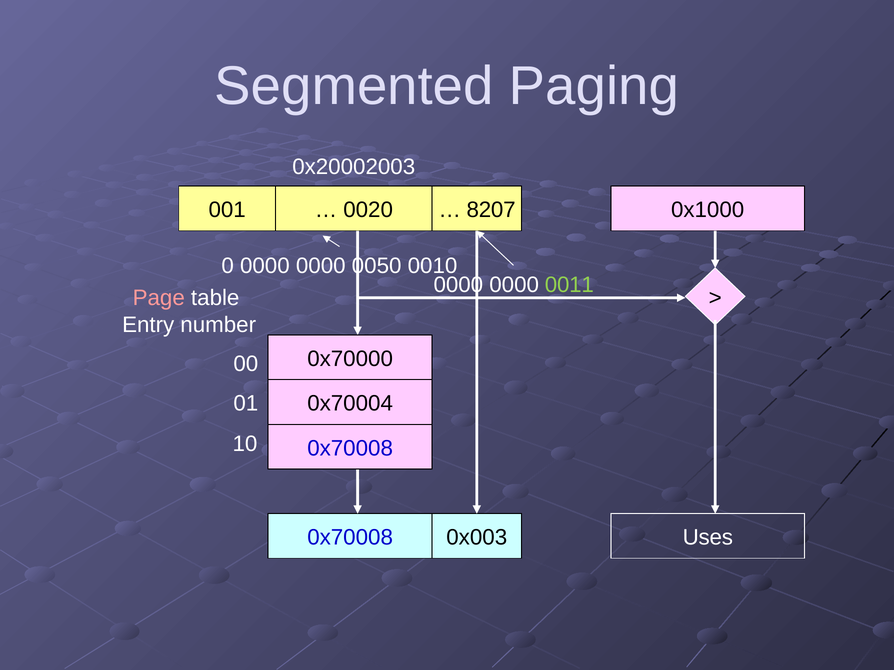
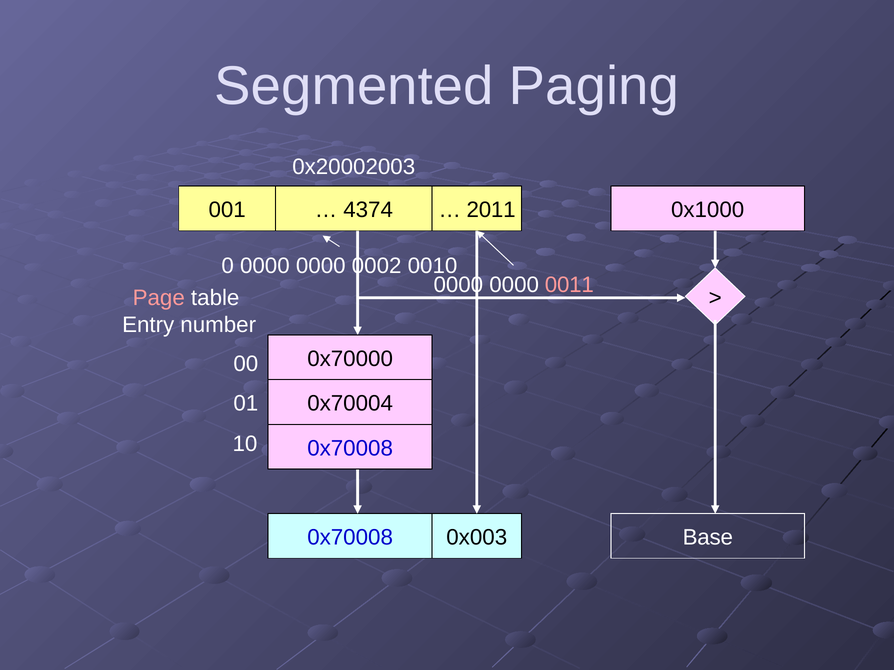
0020: 0020 -> 4374
8207: 8207 -> 2011
0050: 0050 -> 0002
0011 colour: light green -> pink
Uses: Uses -> Base
